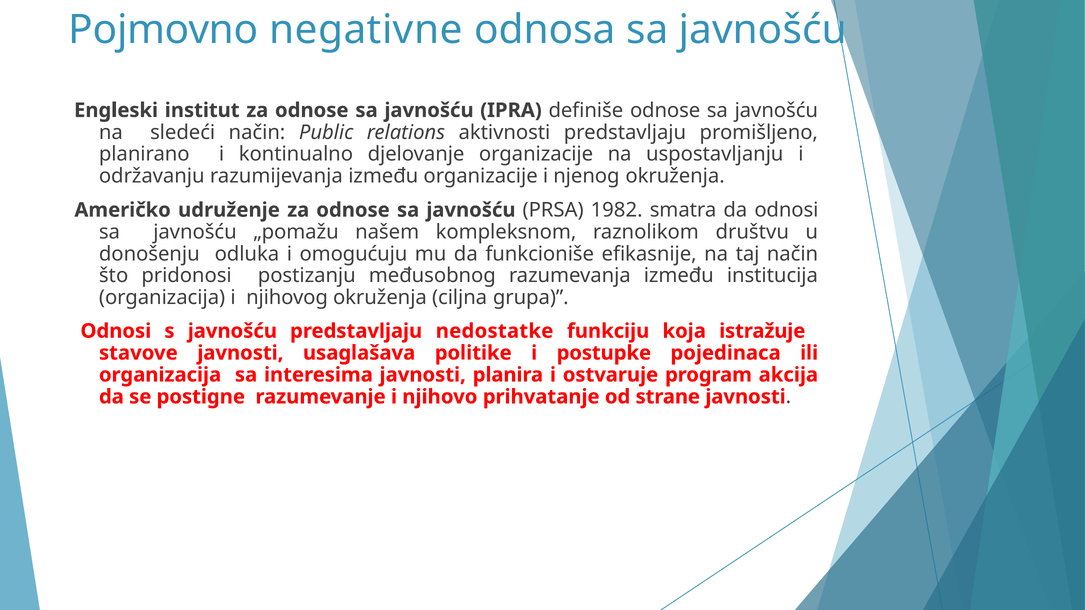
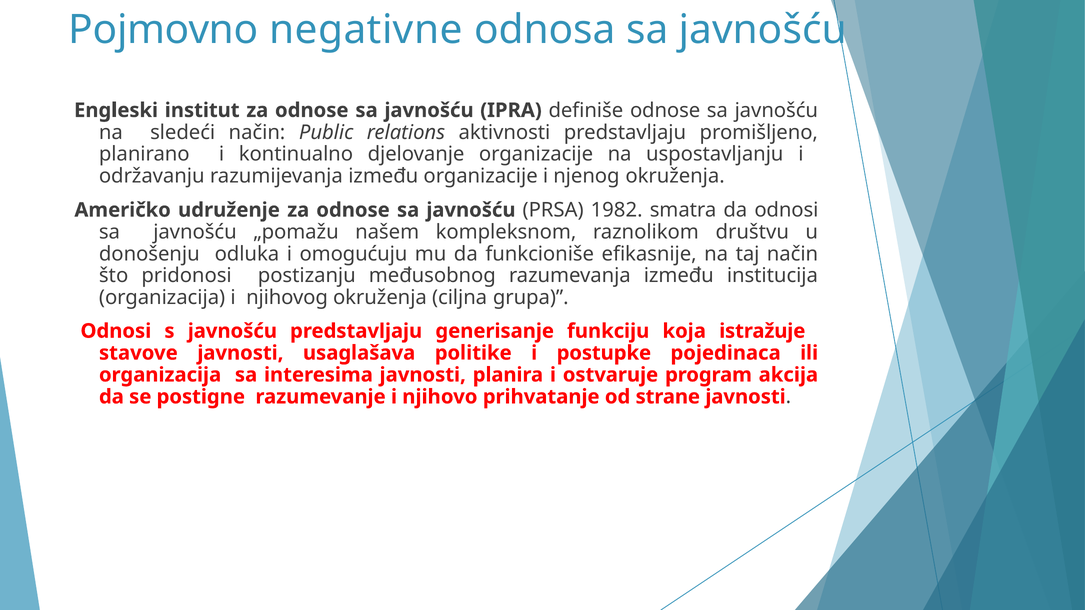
nedostatke: nedostatke -> generisanje
